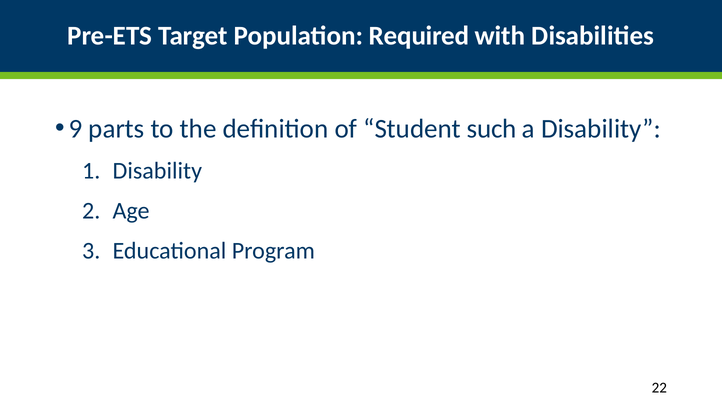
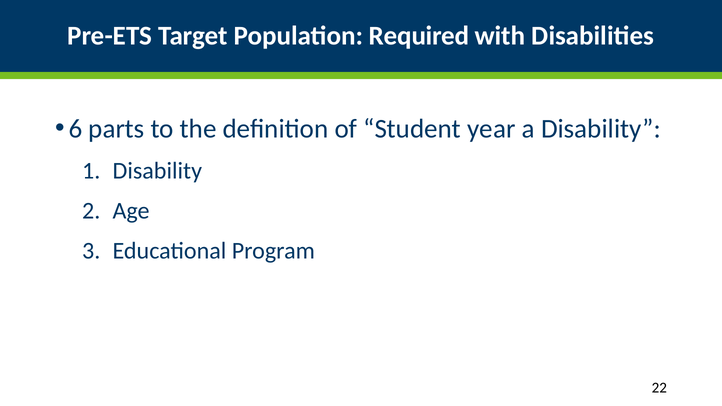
9: 9 -> 6
such: such -> year
